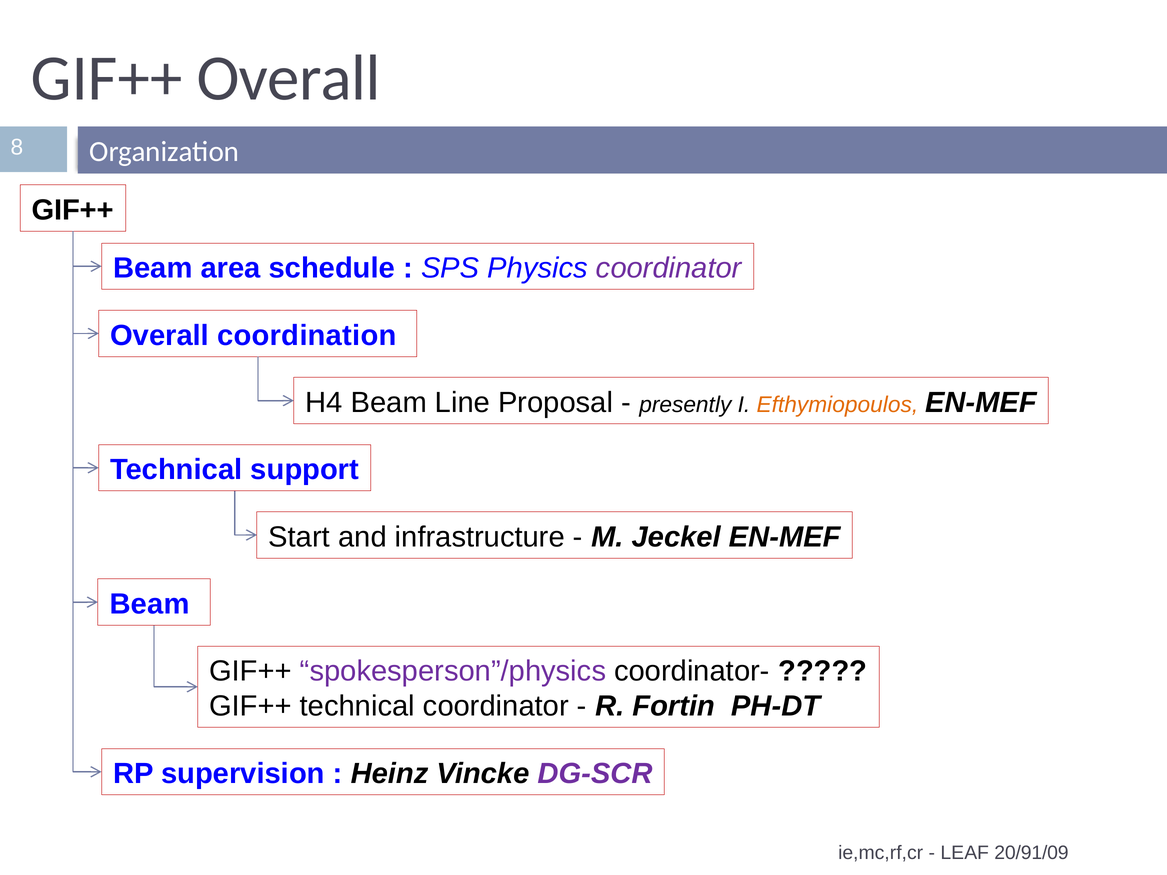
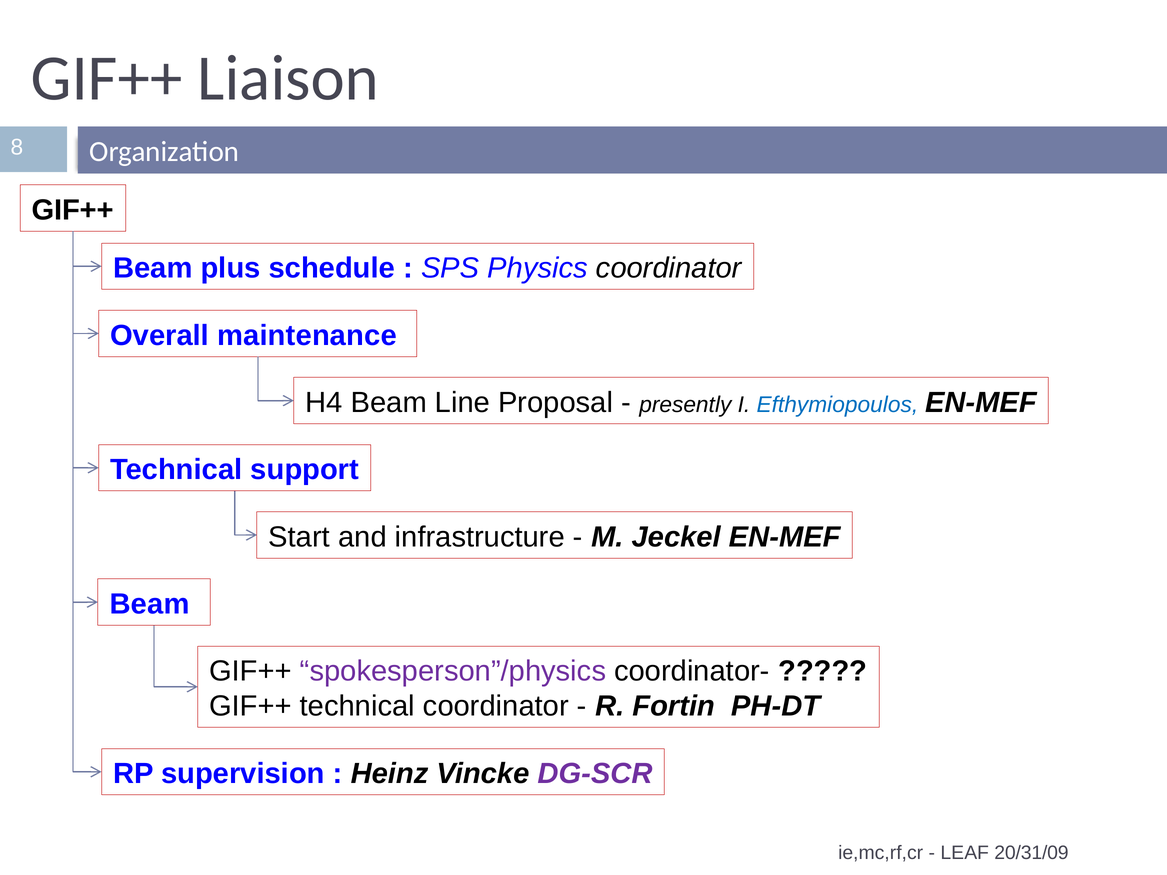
Overall at (288, 78): Overall -> Liaison
area: area -> plus
coordinator at (669, 268) colour: purple -> black
coordination: coordination -> maintenance
Efthymiopoulos colour: orange -> blue
20/91/09: 20/91/09 -> 20/31/09
